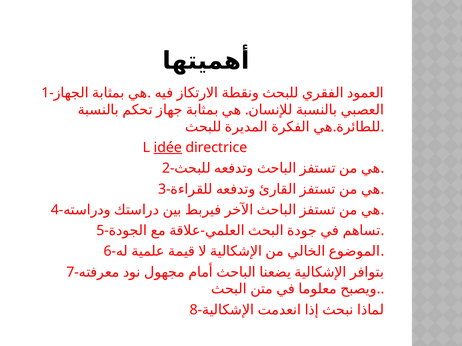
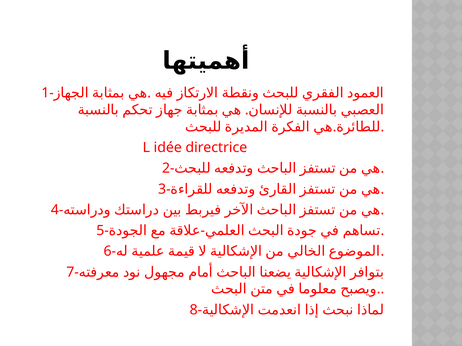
idée underline: present -> none
